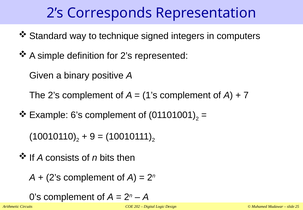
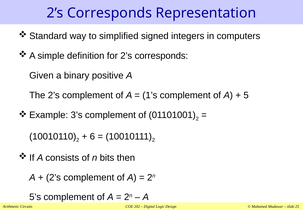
technique: technique -> simplified
for 2’s represented: represented -> corresponds
7: 7 -> 5
6’s: 6’s -> 3’s
9: 9 -> 6
0’s: 0’s -> 5’s
